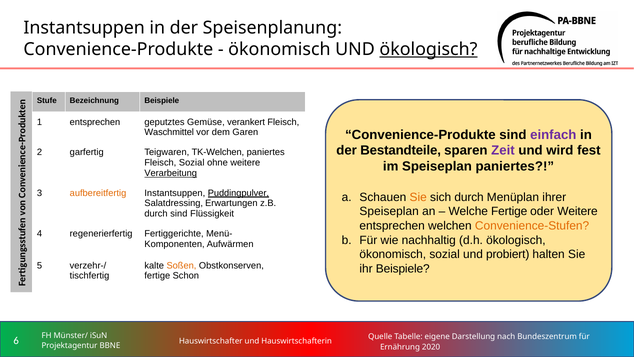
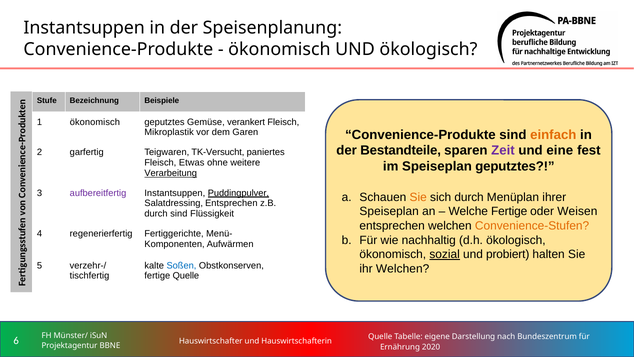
ökologisch at (428, 49) underline: present -> none
1 entsprechen: entsprechen -> ökonomisch
Waschmittel: Waschmittel -> Mikroplastik
einfach colour: purple -> orange
wird: wird -> eine
TK-Welchen: TK-Welchen -> TK-Versucht
Fleisch Sozial: Sozial -> Etwas
Speiseplan paniertes: paniertes -> geputztes
aufbereitfertig colour: orange -> purple
Salatdressing Erwartungen: Erwartungen -> Entsprechen
oder Weitere: Weitere -> Weisen
sozial at (445, 254) underline: none -> present
Soßen colour: orange -> blue
ihr Beispiele: Beispiele -> Welchen
fertige Schon: Schon -> Quelle
